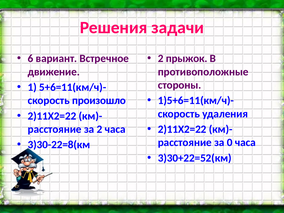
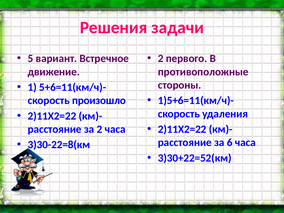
6: 6 -> 5
прыжок: прыжок -> первого
0: 0 -> 6
